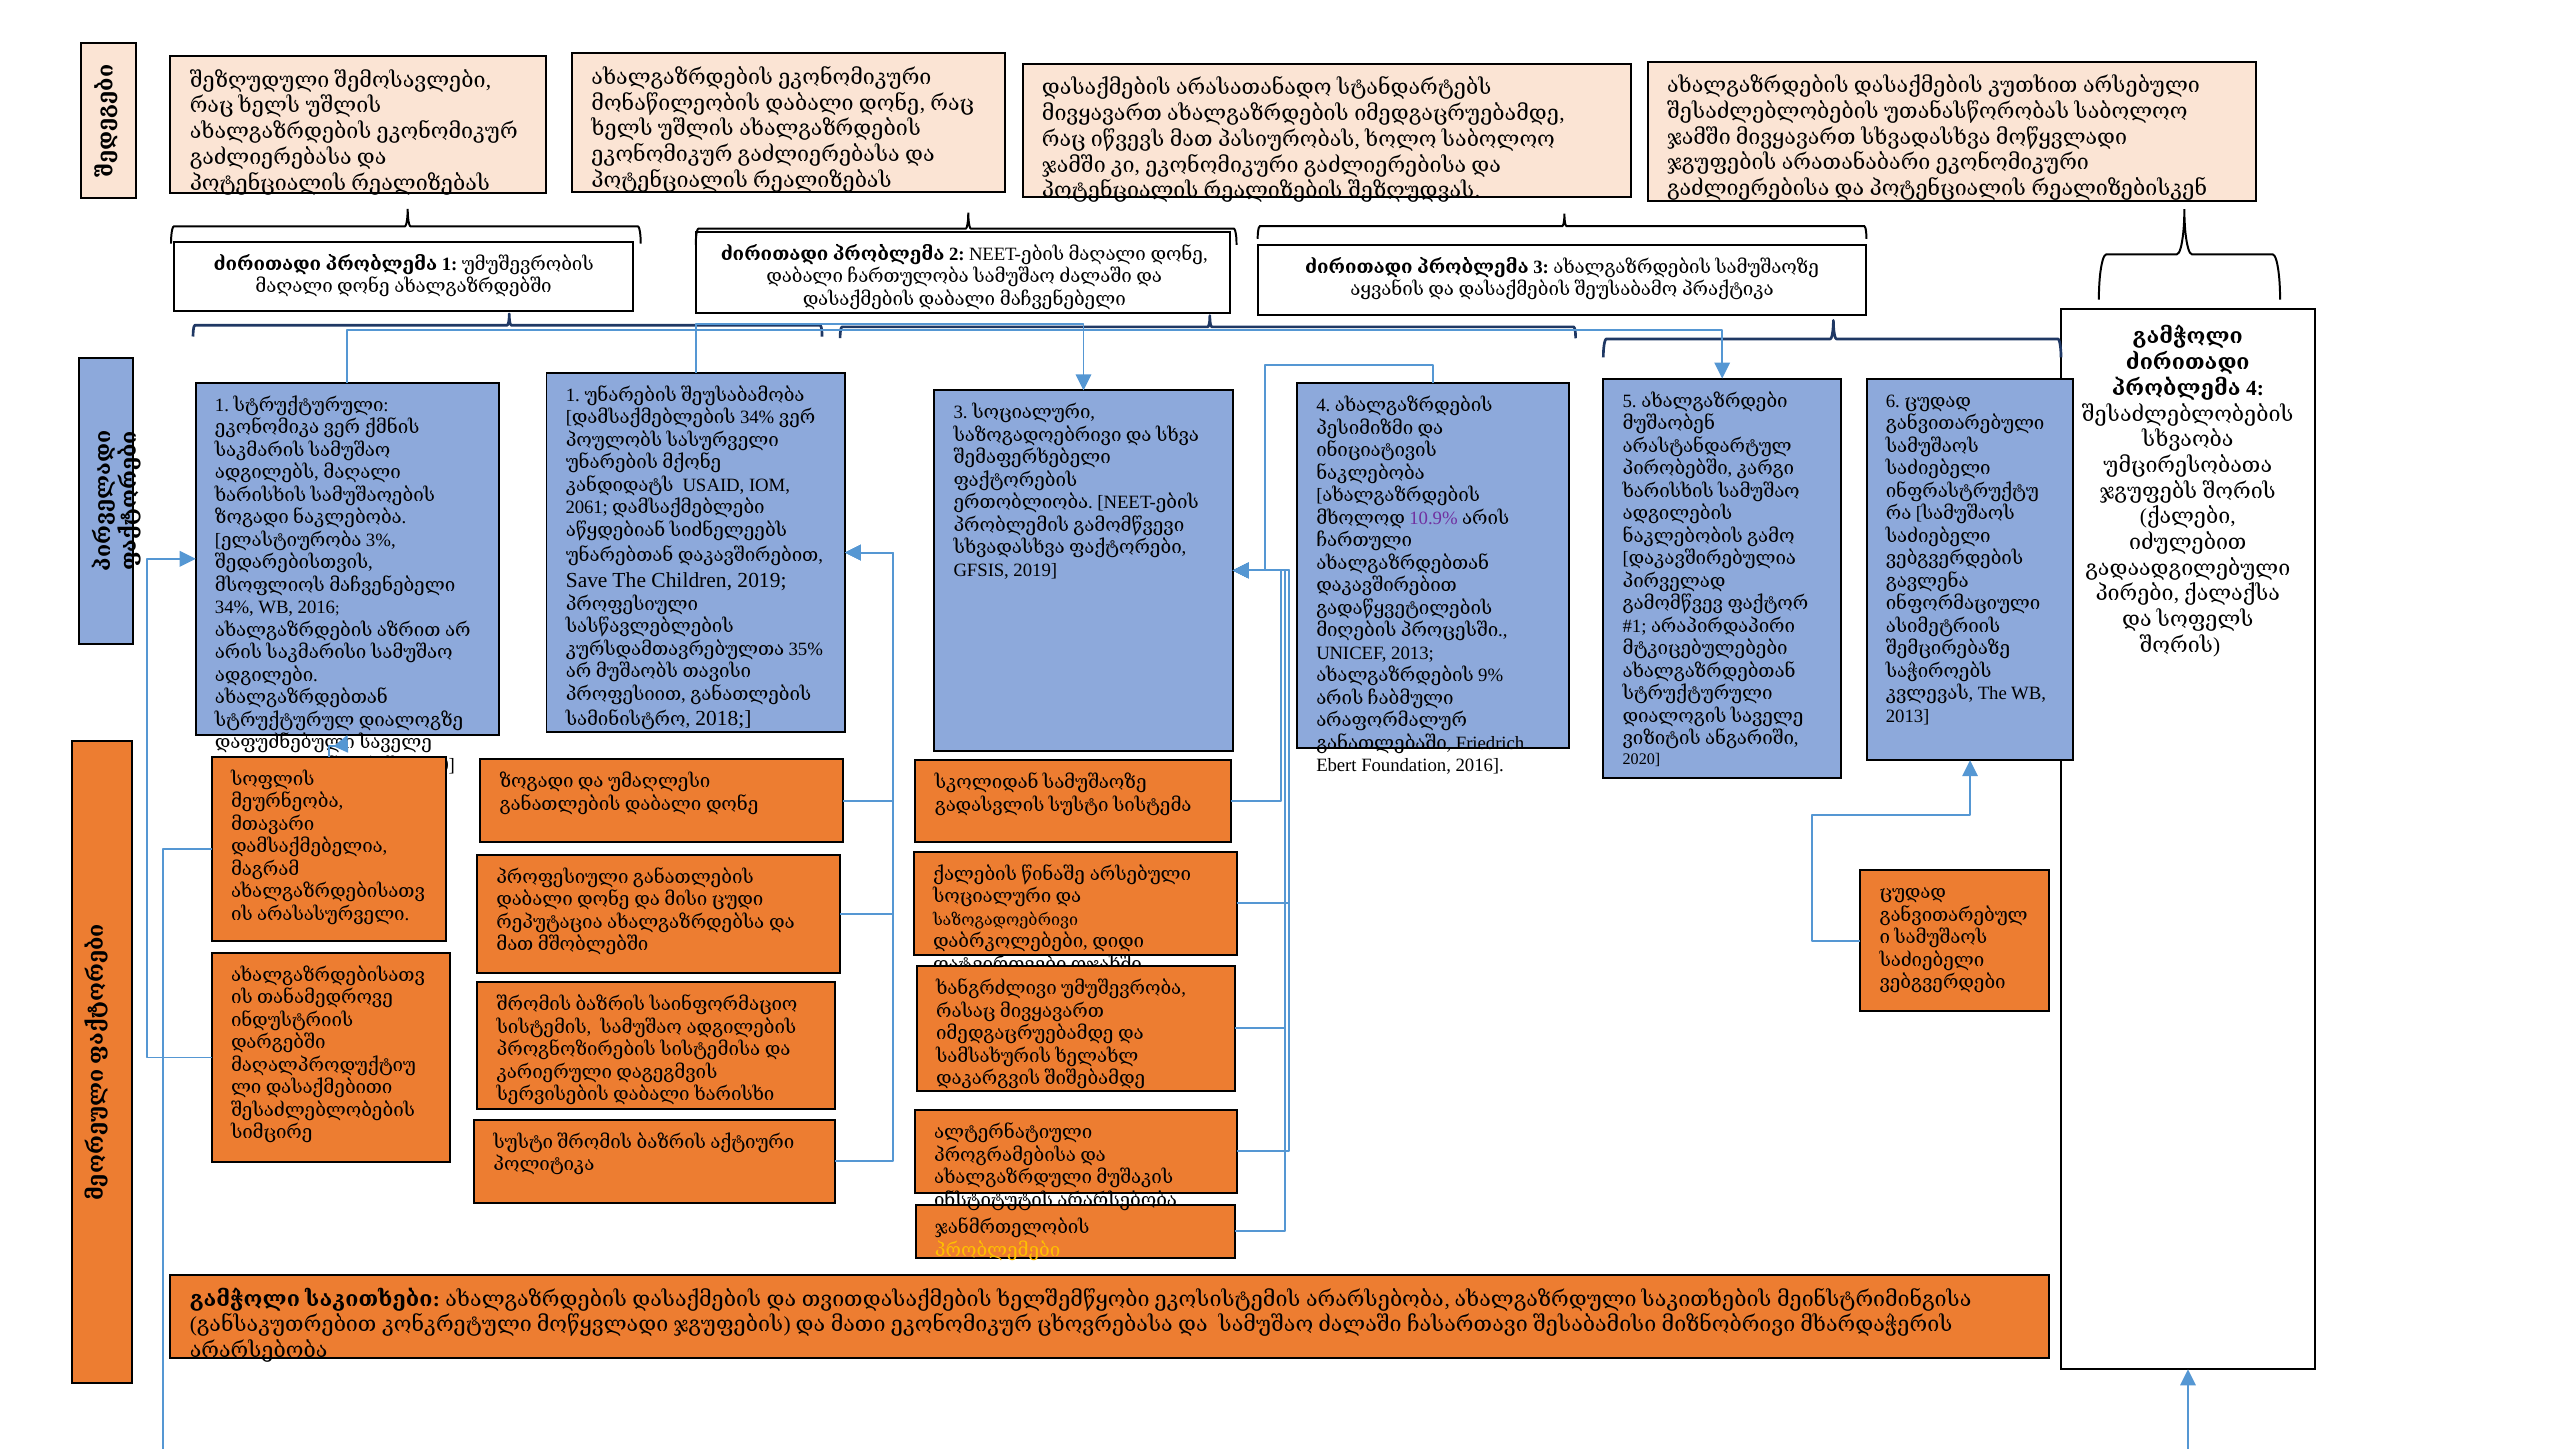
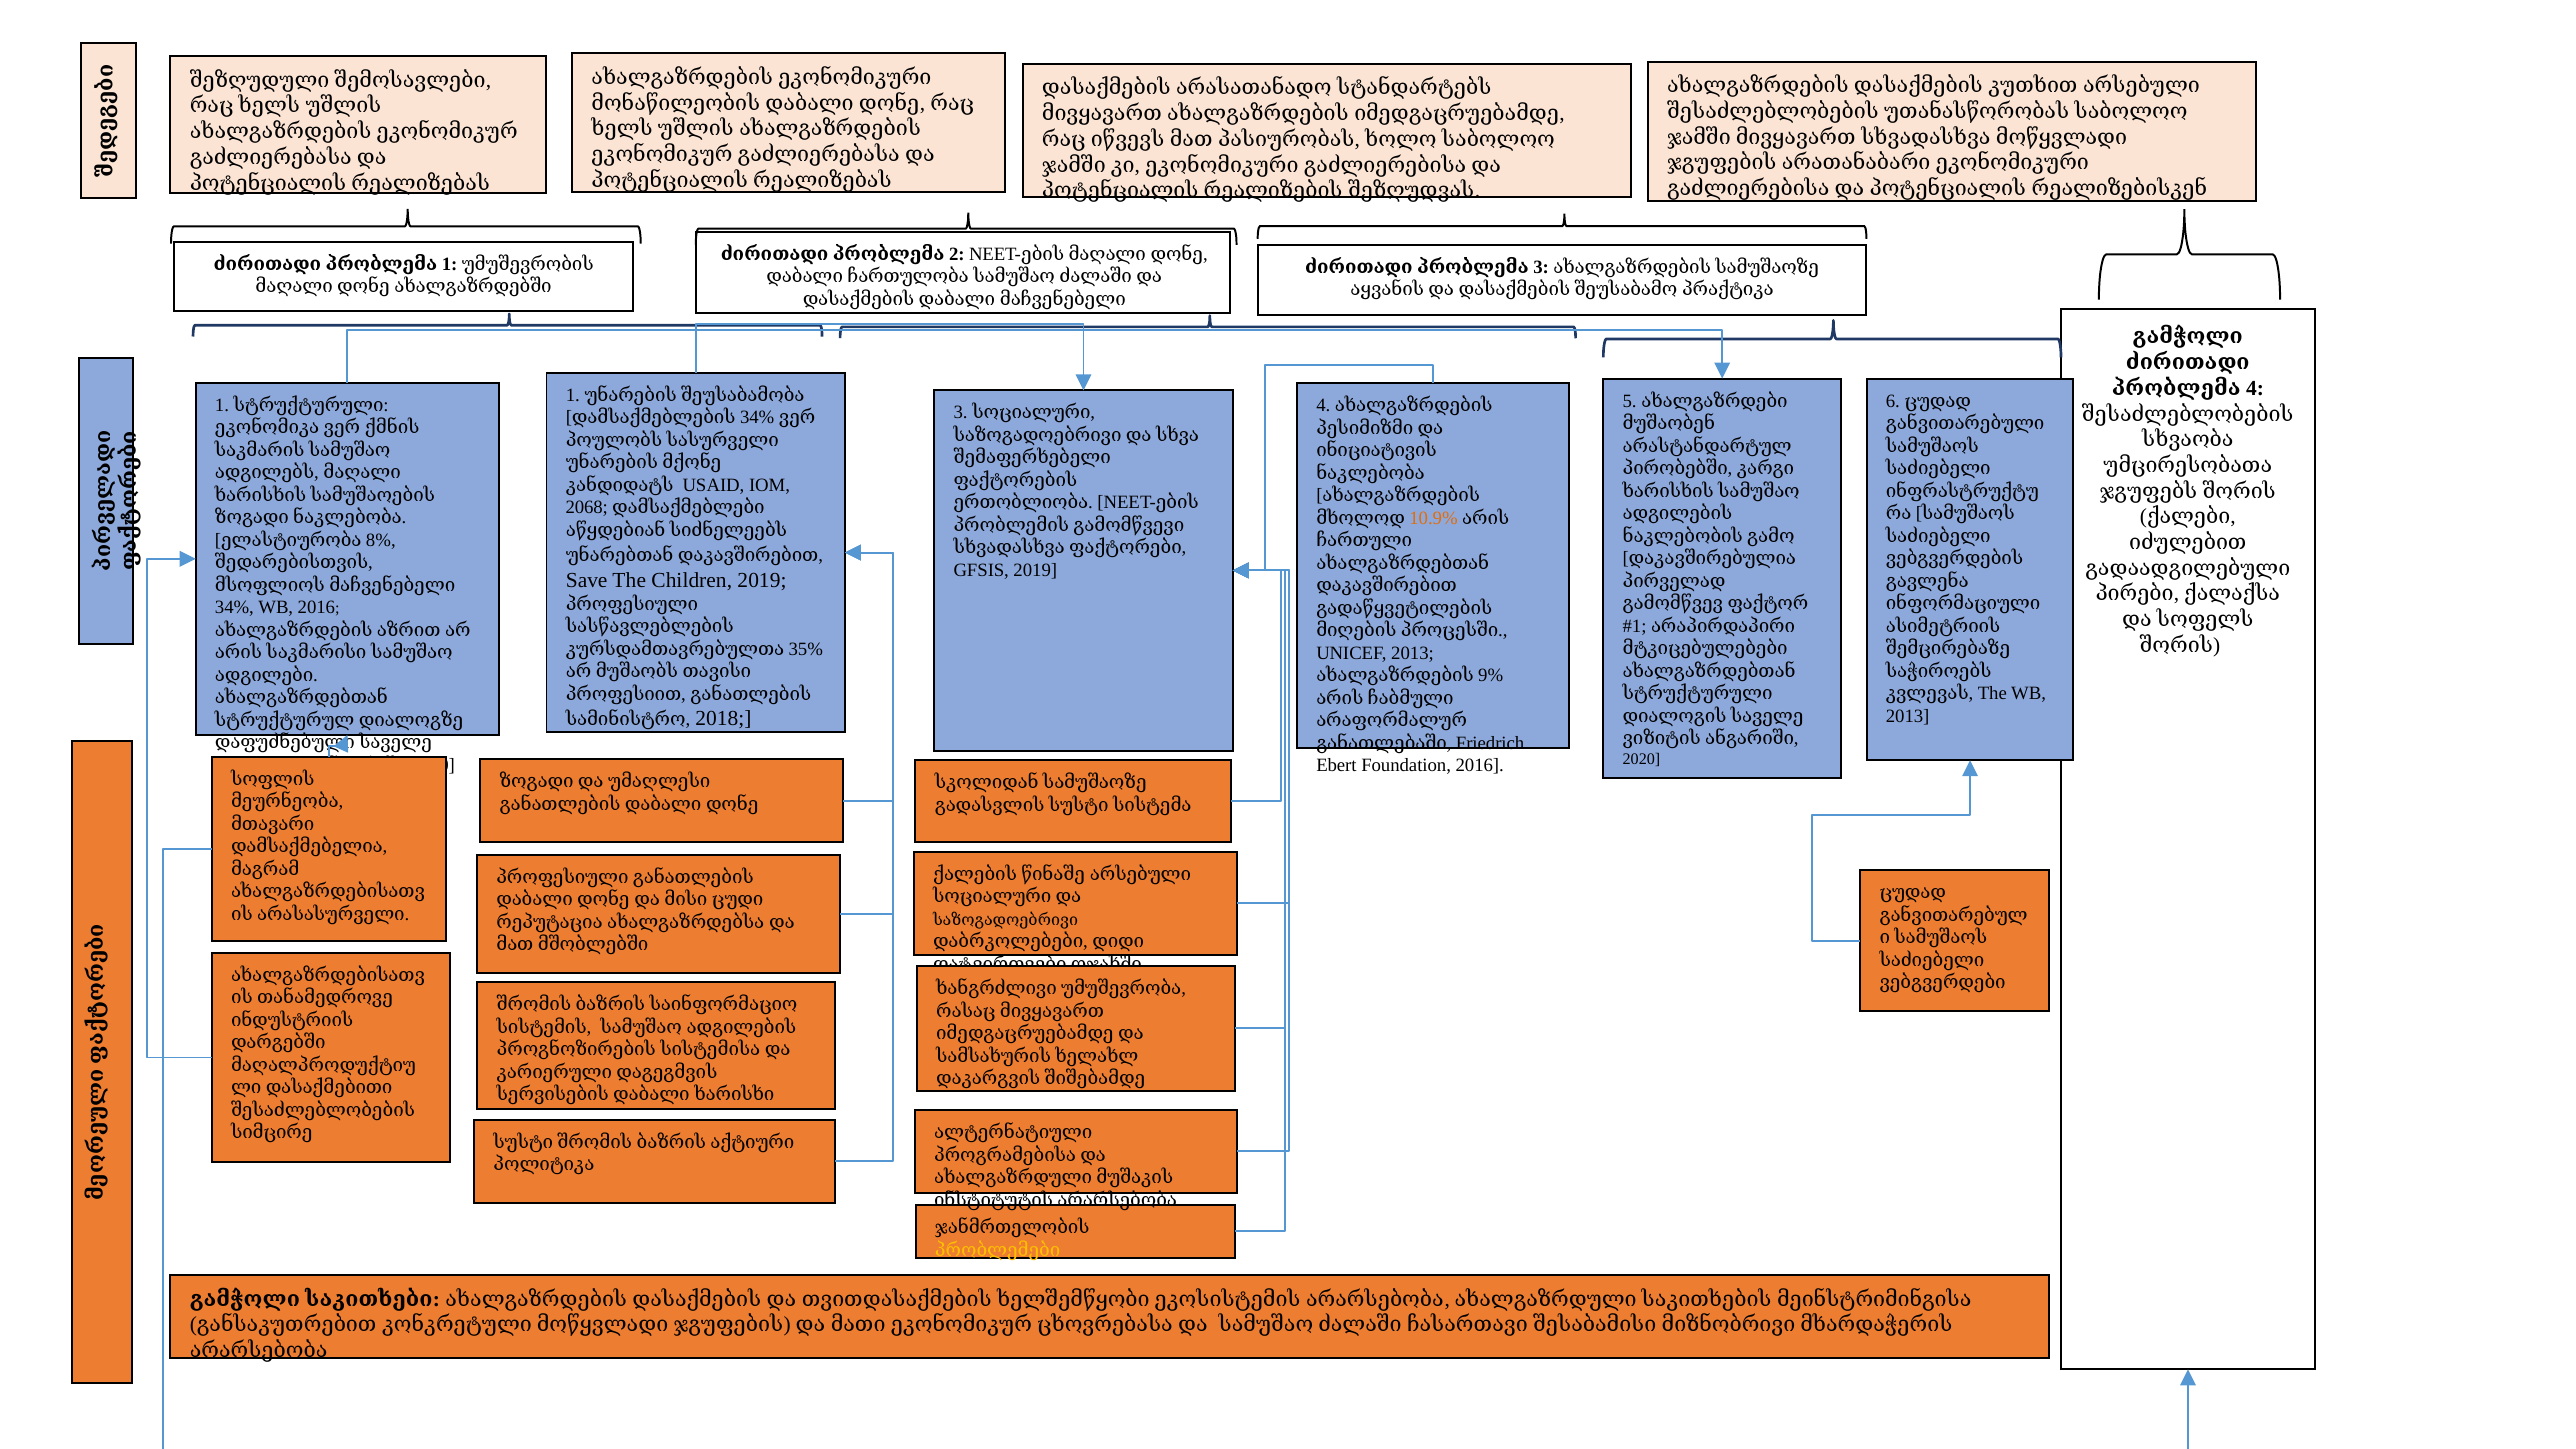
2061: 2061 -> 2068
10.9% colour: purple -> orange
3%: 3% -> 8%
